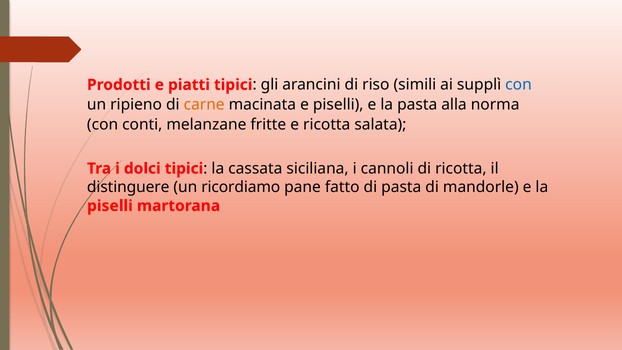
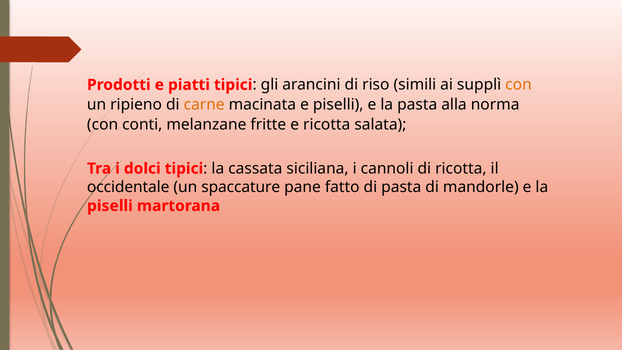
con at (518, 85) colour: blue -> orange
distinguere: distinguere -> occidentale
ricordiamo: ricordiamo -> spaccature
